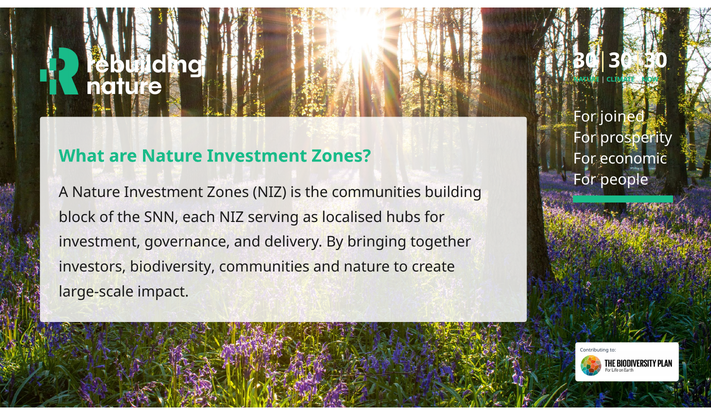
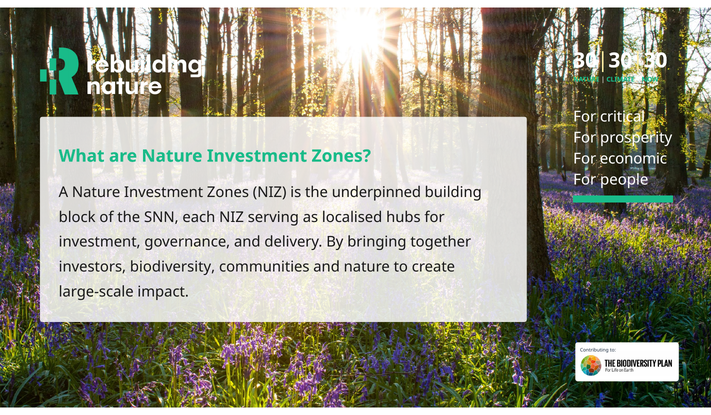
joined: joined -> critical
the communities: communities -> underpinned
